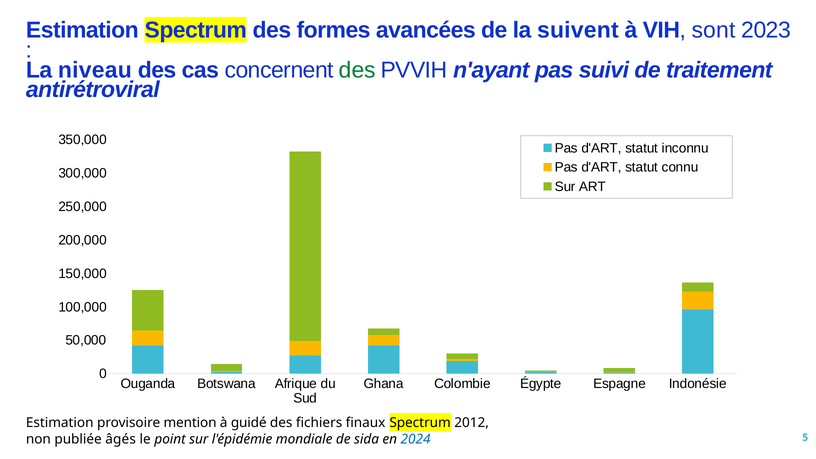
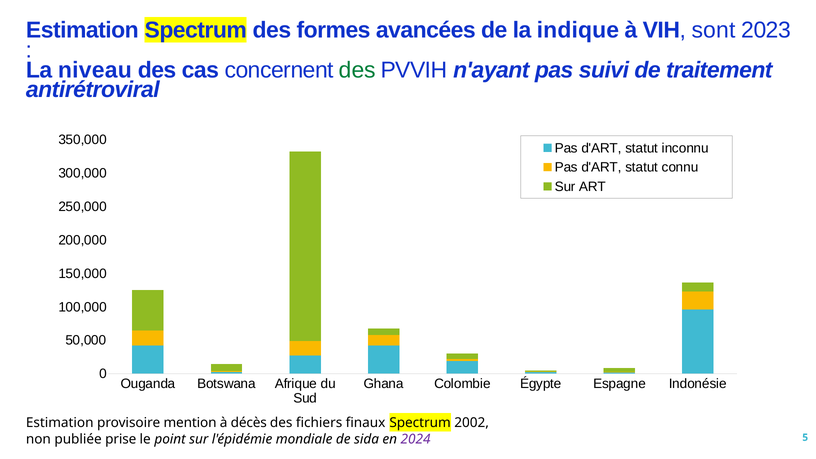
suivent: suivent -> indique
guidé: guidé -> décès
2012: 2012 -> 2002
âgés: âgés -> prise
2024 colour: blue -> purple
